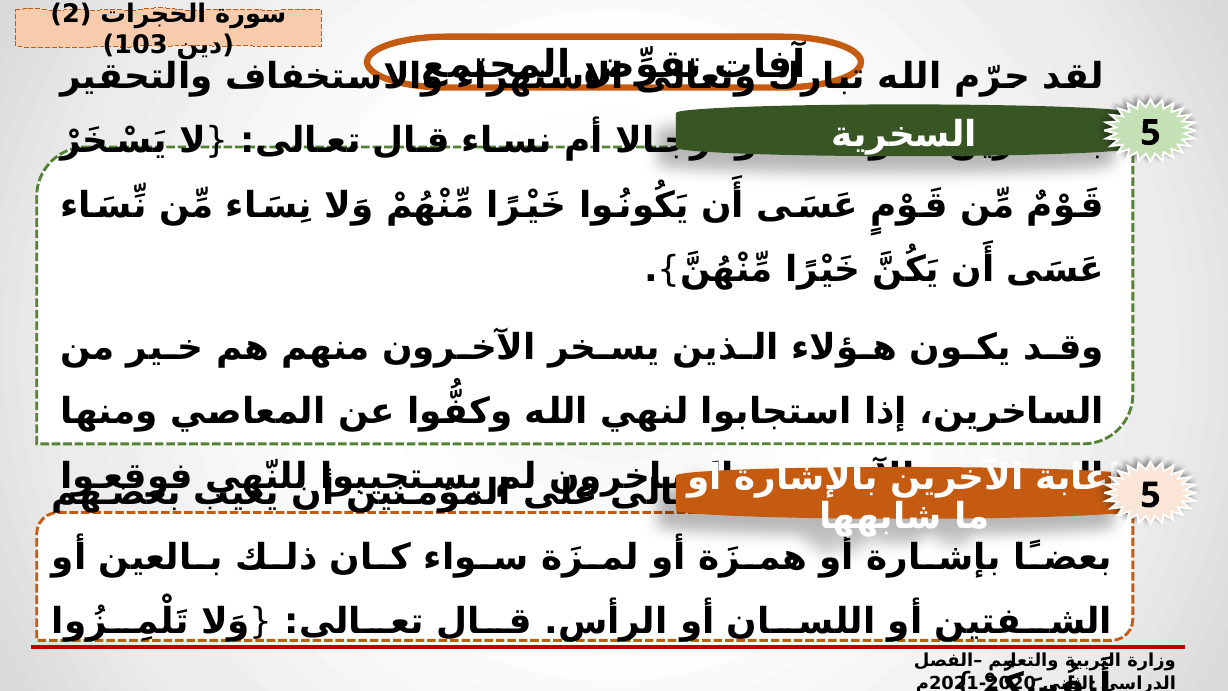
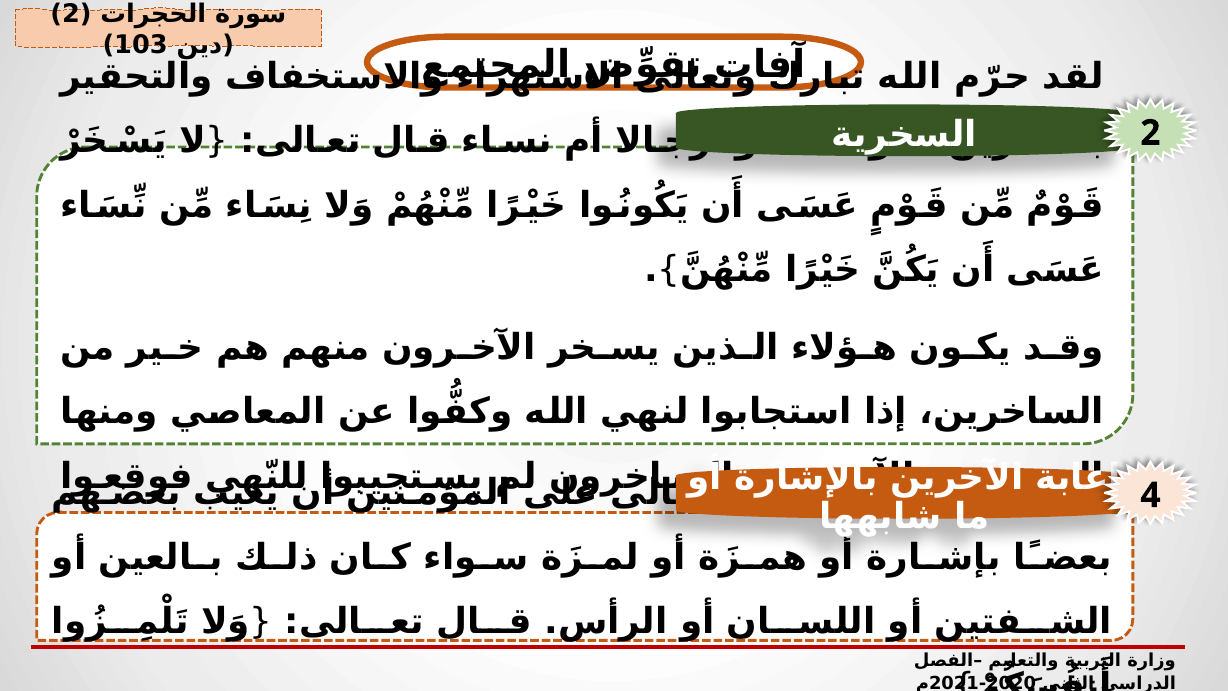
5 at (1150, 133): 5 -> 2
5 at (1150, 495): 5 -> 4
